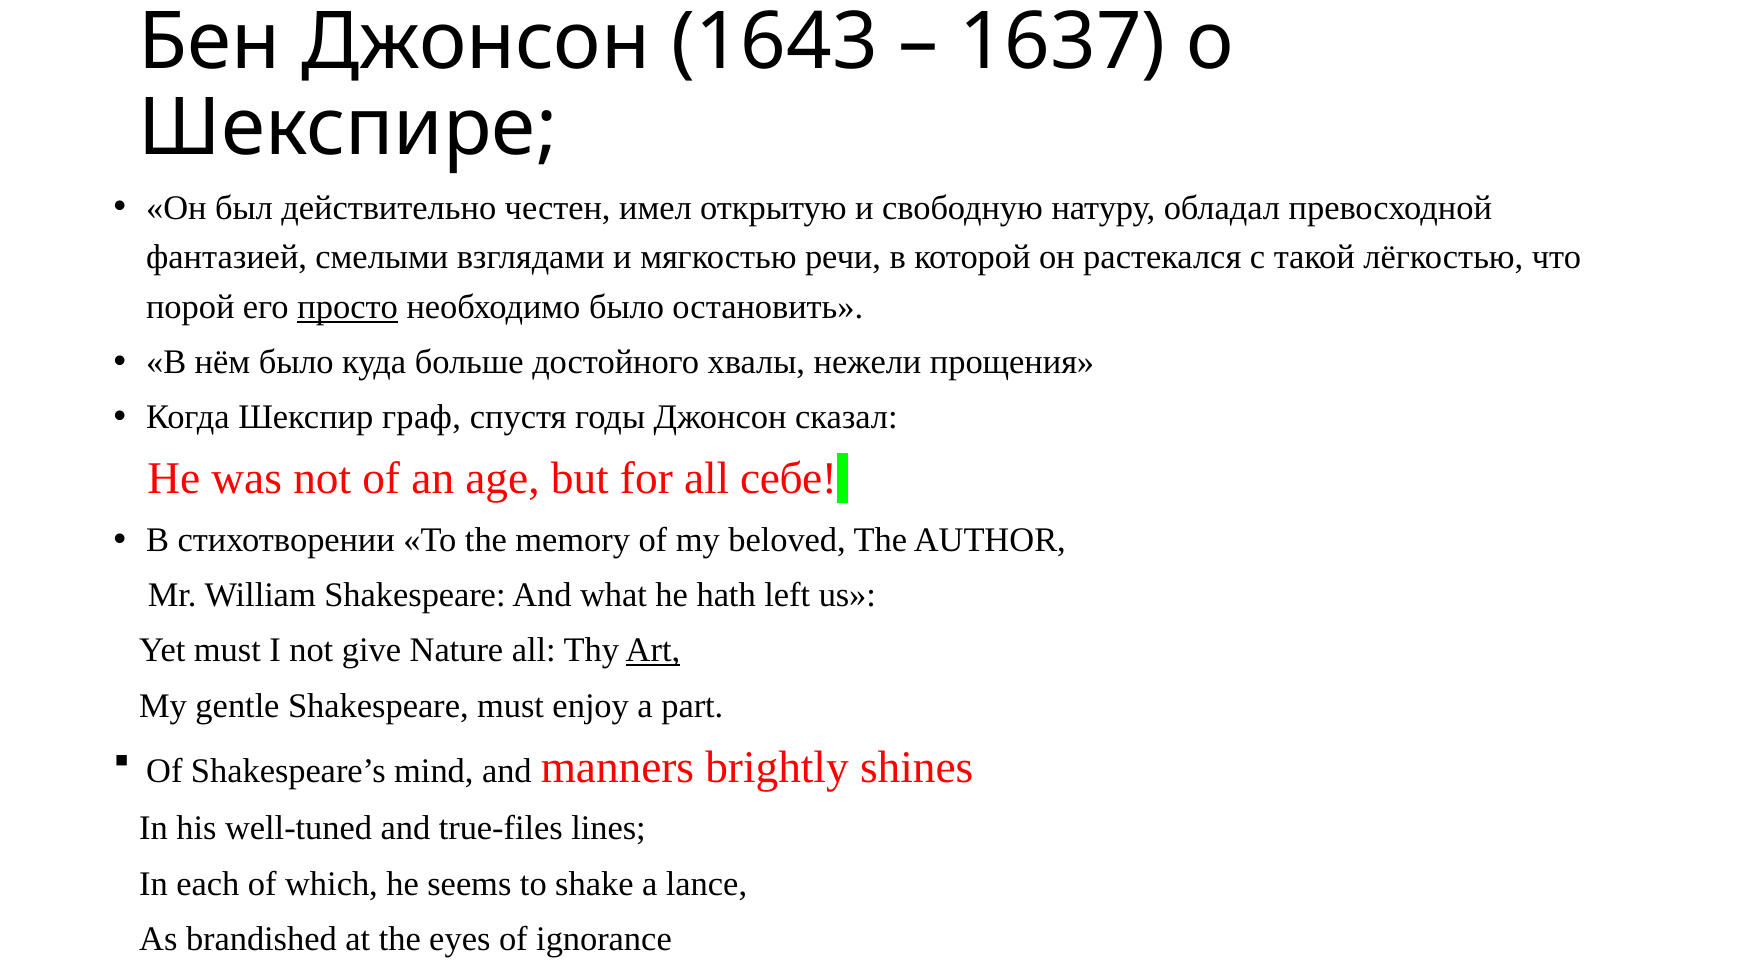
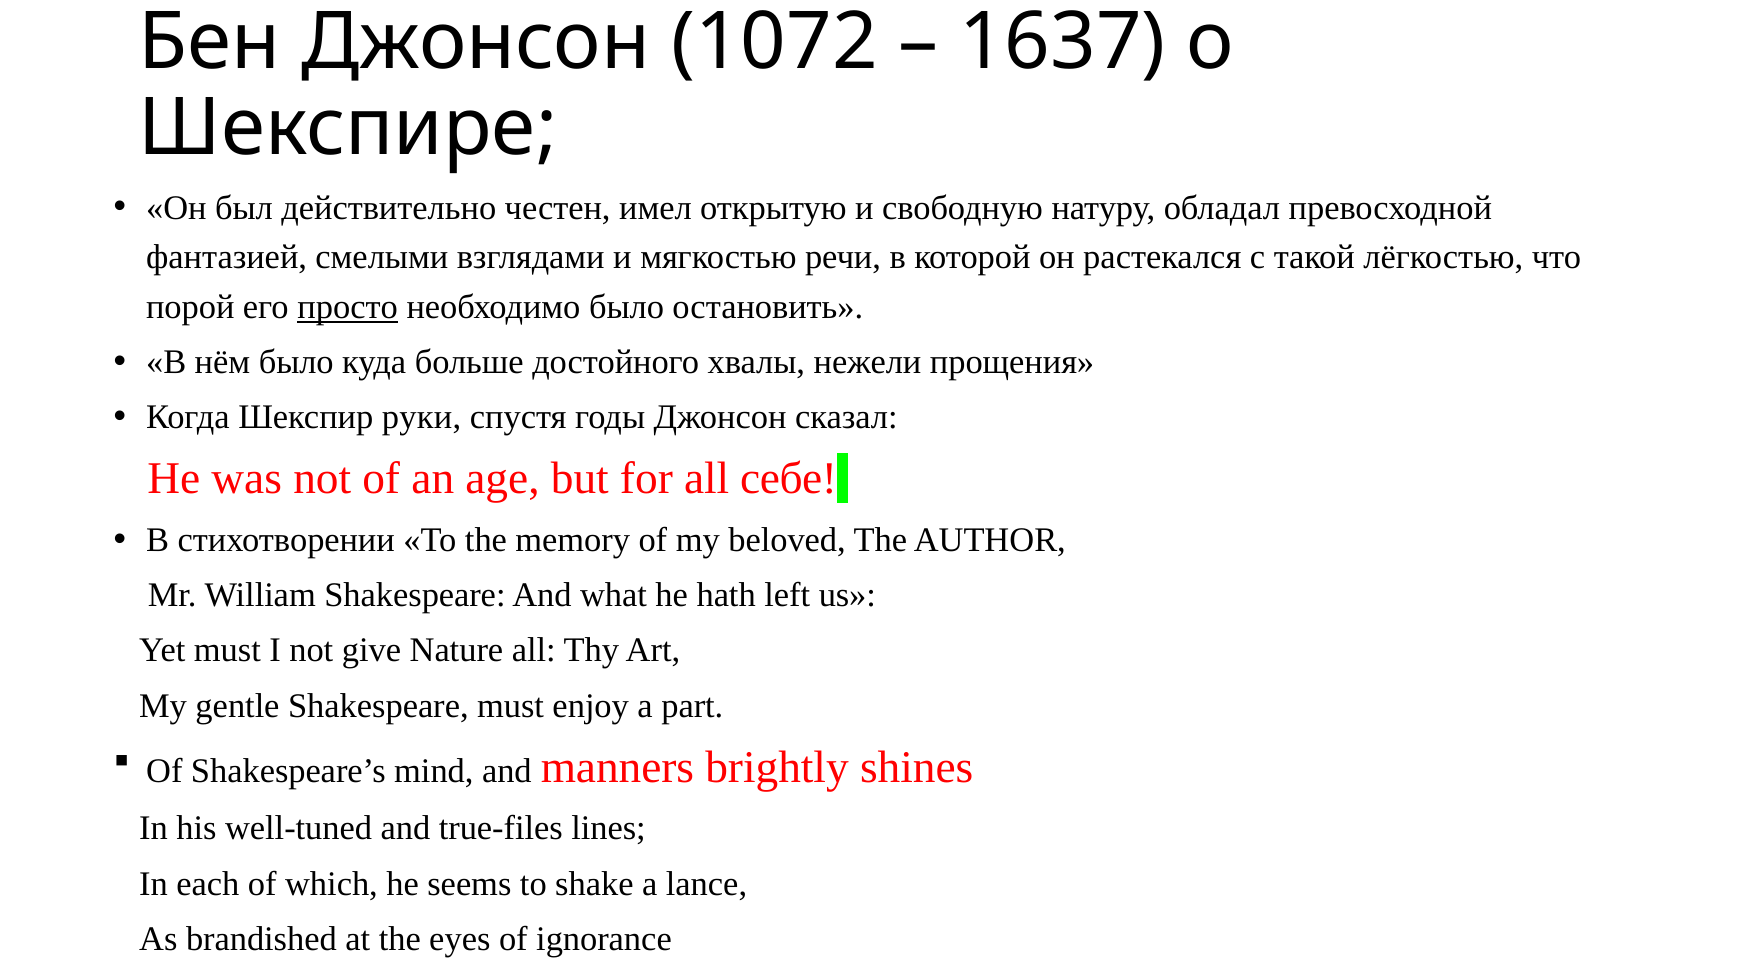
1643: 1643 -> 1072
граф: граф -> руки
Art underline: present -> none
